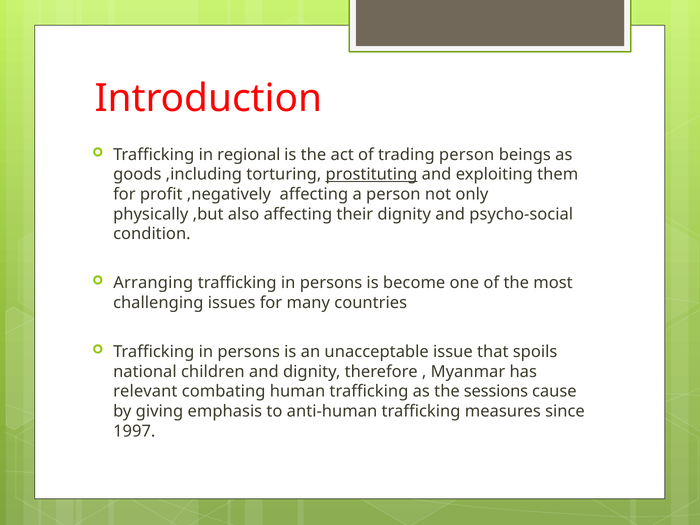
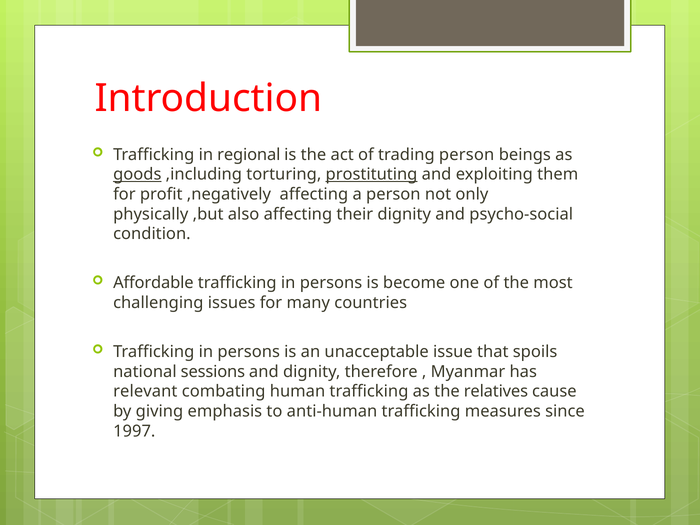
goods underline: none -> present
Arranging: Arranging -> Affordable
children: children -> sessions
sessions: sessions -> relatives
